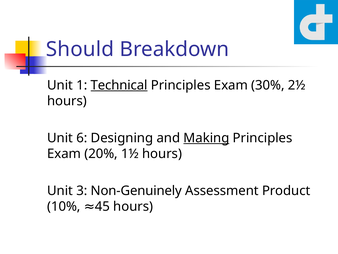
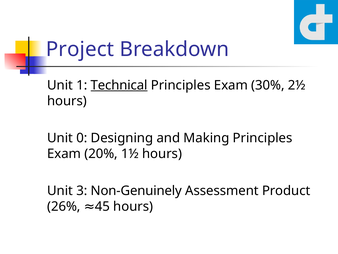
Should: Should -> Project
6: 6 -> 0
Making underline: present -> none
10%: 10% -> 26%
